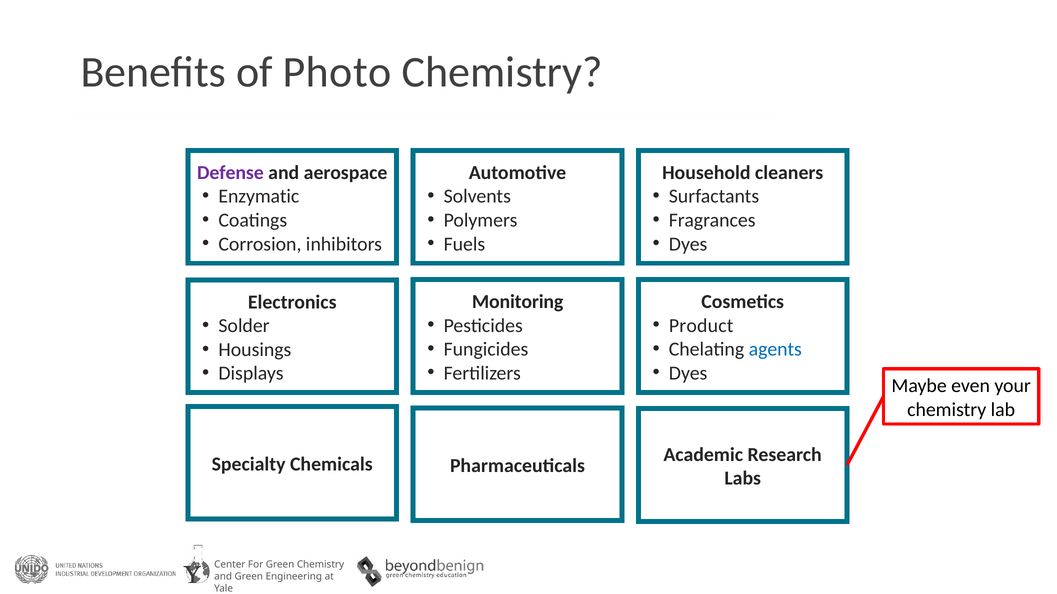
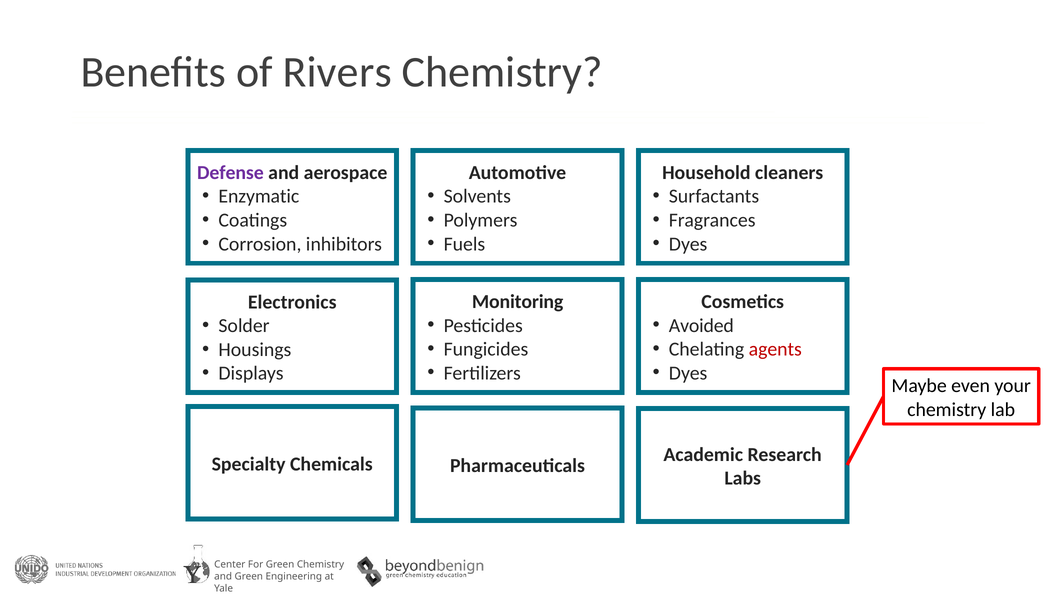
Photo: Photo -> Rivers
Product: Product -> Avoided
agents colour: blue -> red
